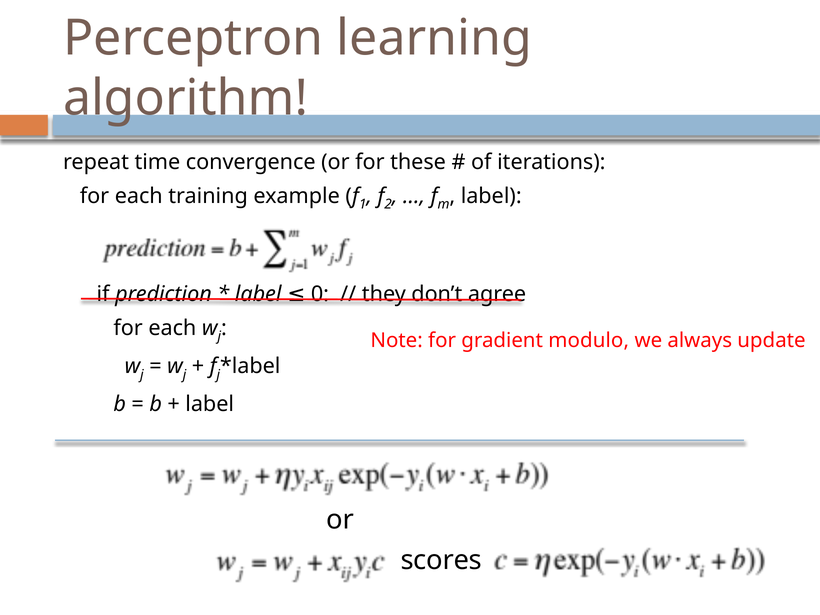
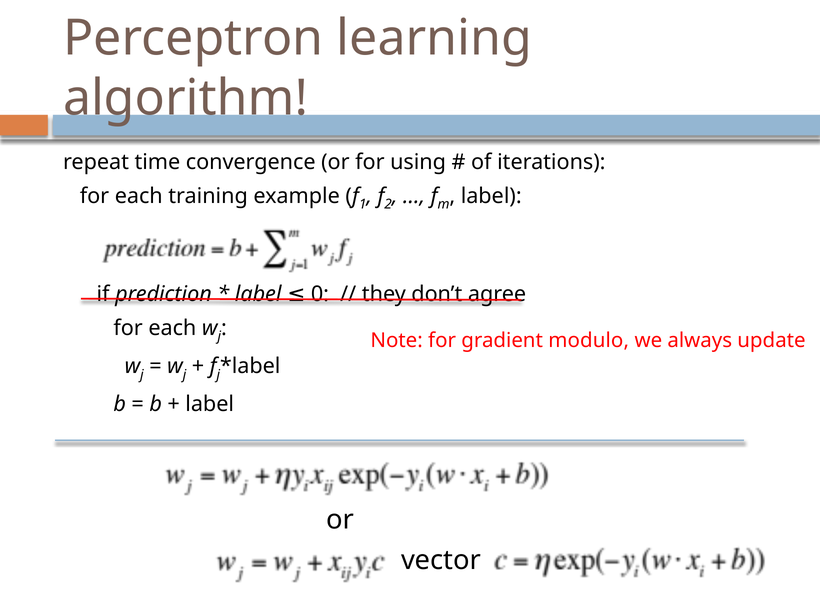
these: these -> using
scores: scores -> vector
